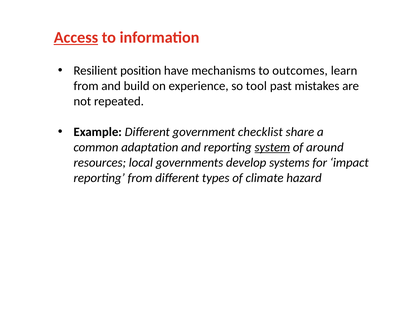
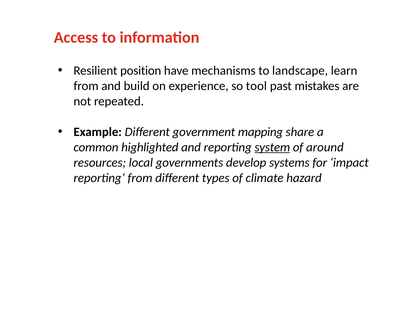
Access underline: present -> none
outcomes: outcomes -> landscape
checklist: checklist -> mapping
adaptation: adaptation -> highlighted
